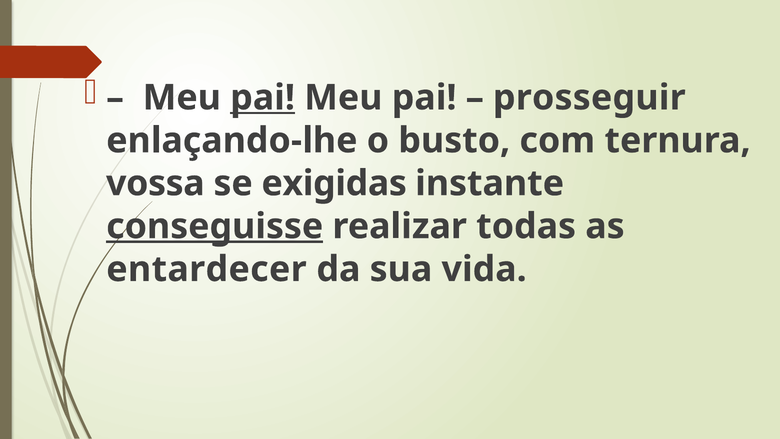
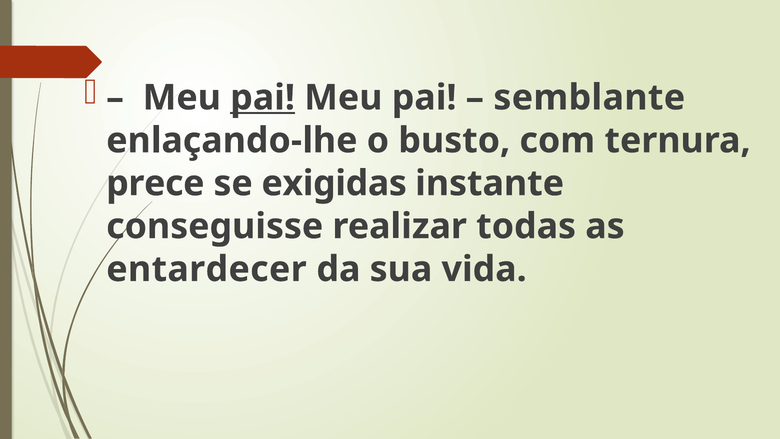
prosseguir: prosseguir -> semblante
vossa: vossa -> prece
conseguisse underline: present -> none
